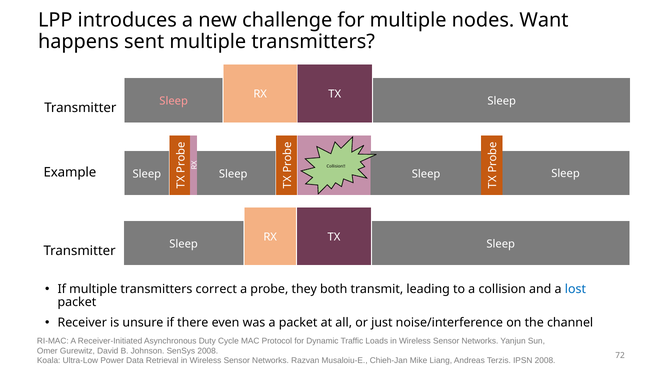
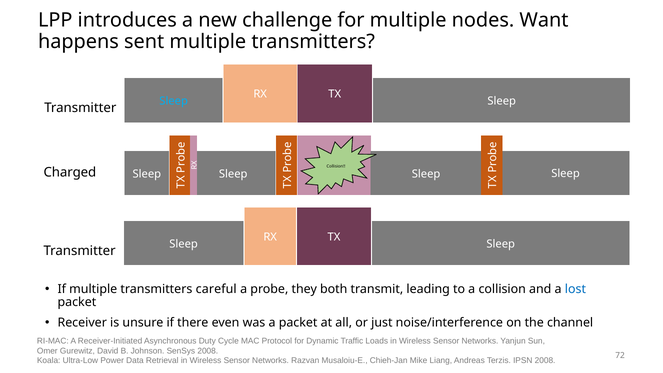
Sleep at (174, 101) colour: pink -> light blue
Example: Example -> Charged
correct: correct -> careful
